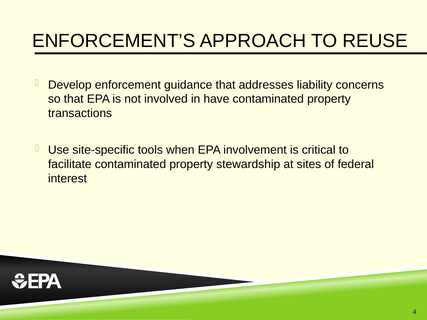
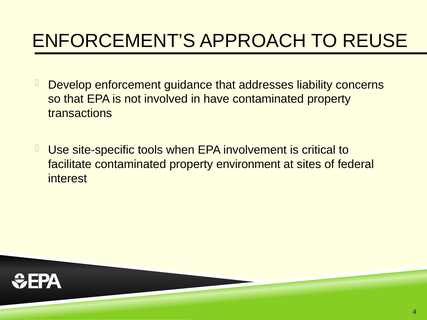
stewardship: stewardship -> environment
